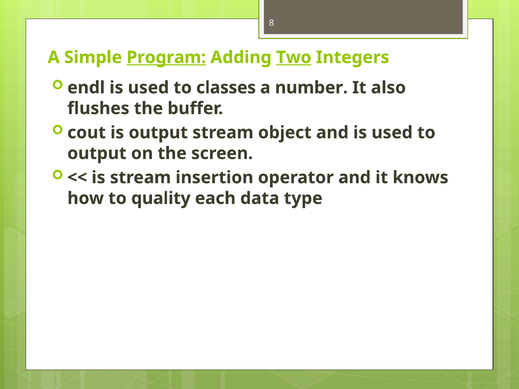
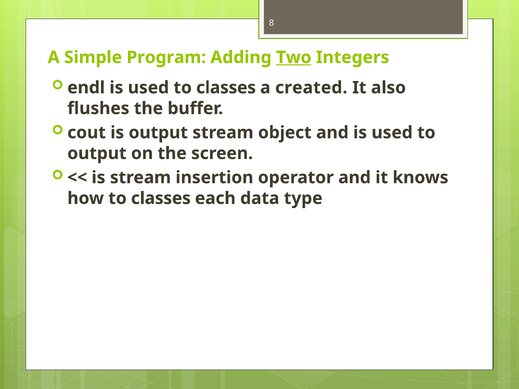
Program underline: present -> none
number: number -> created
how to quality: quality -> classes
